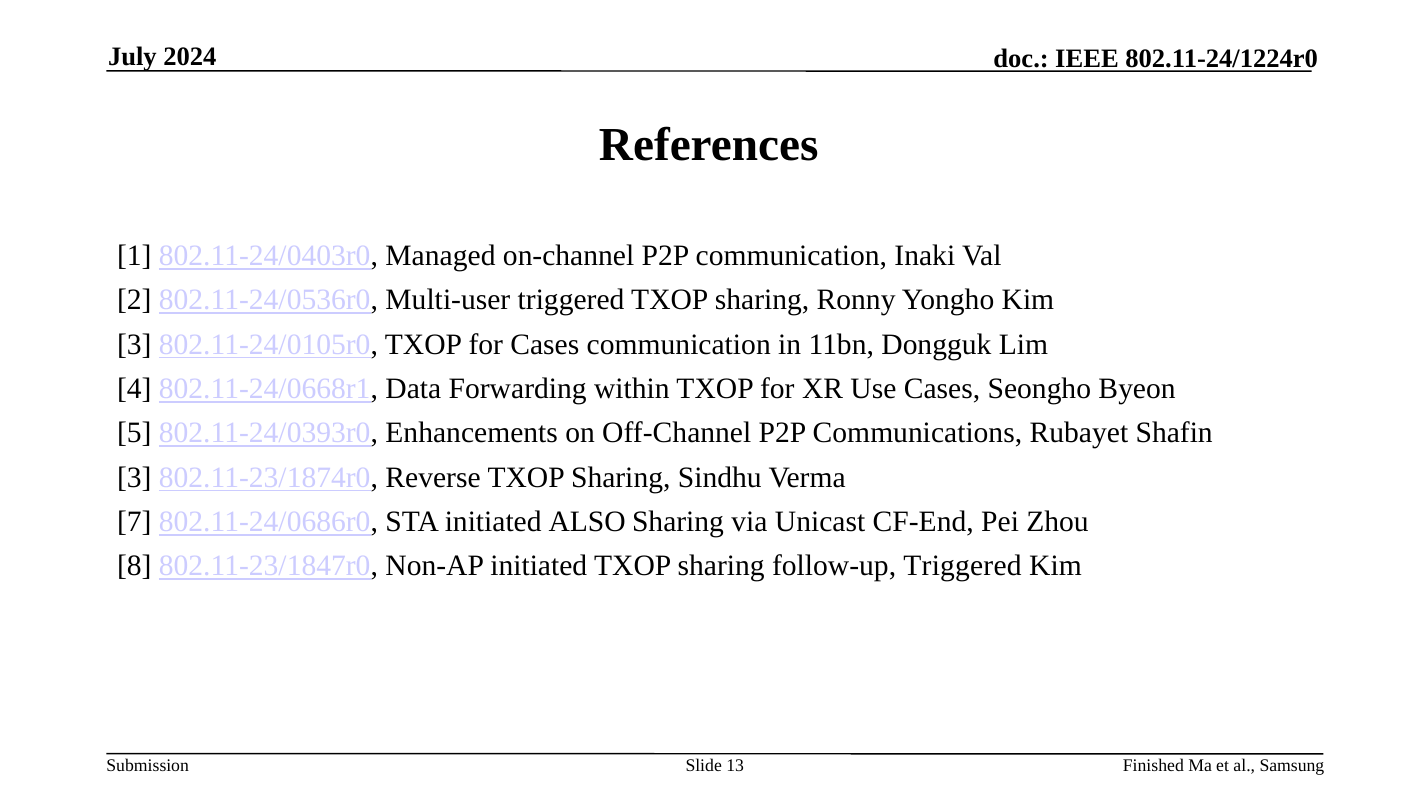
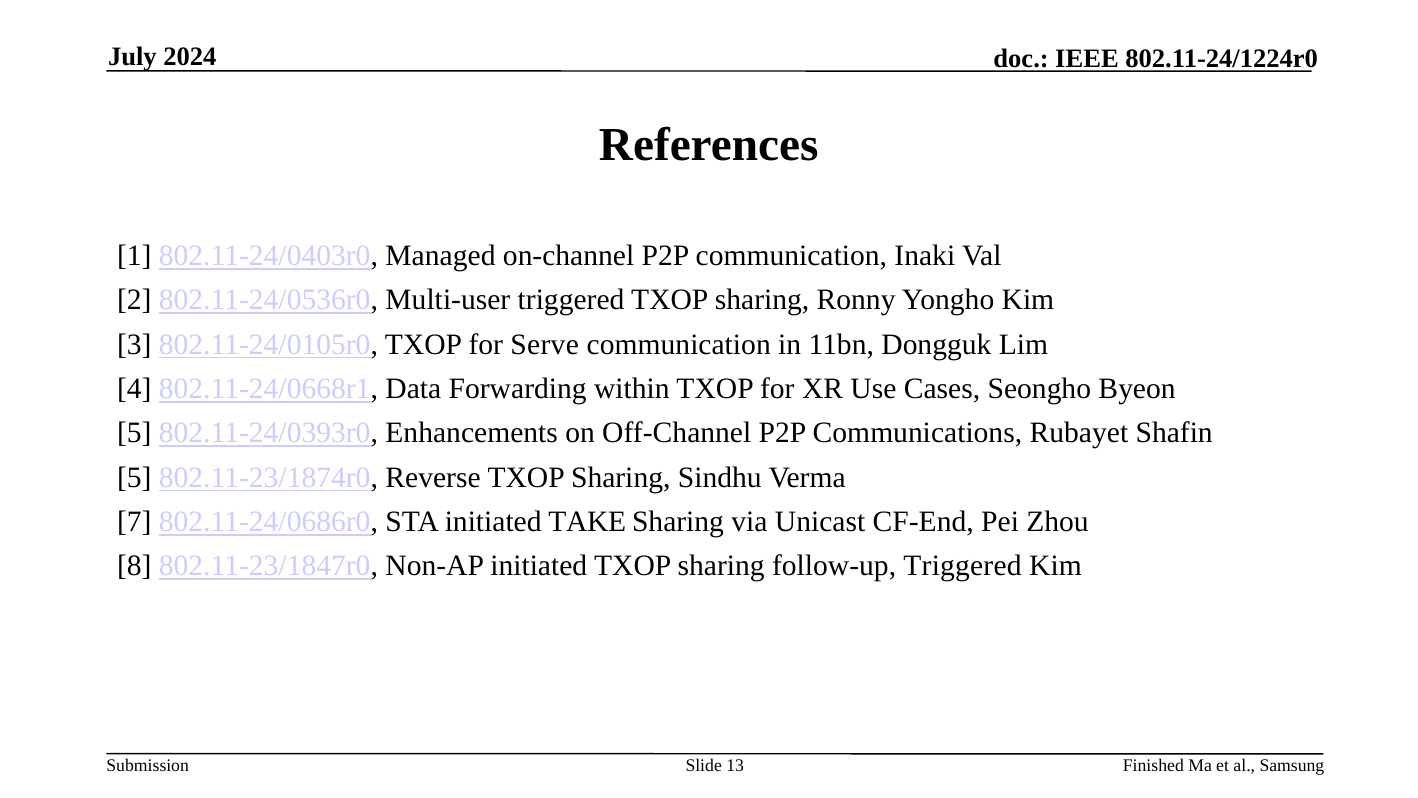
for Cases: Cases -> Serve
3 at (134, 477): 3 -> 5
ALSO: ALSO -> TAKE
